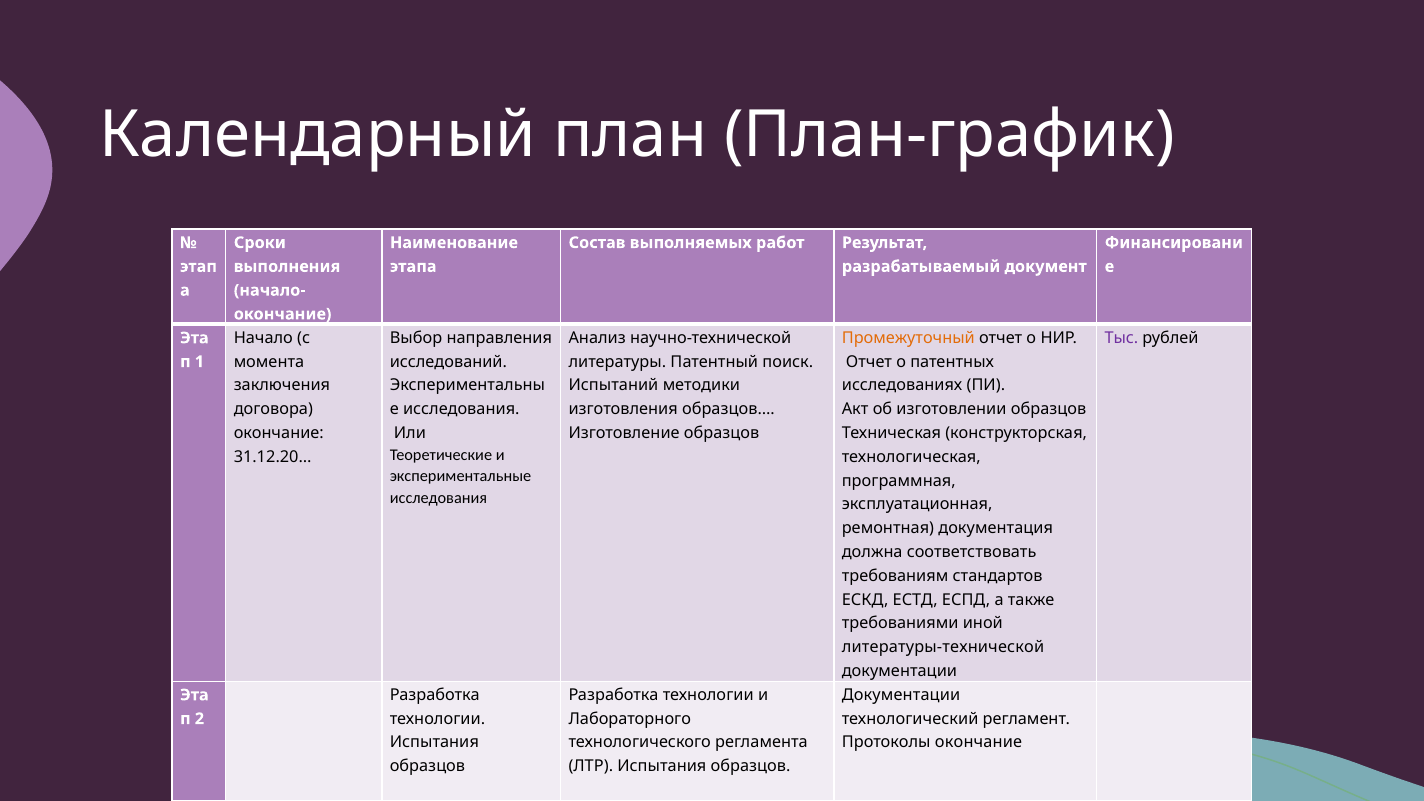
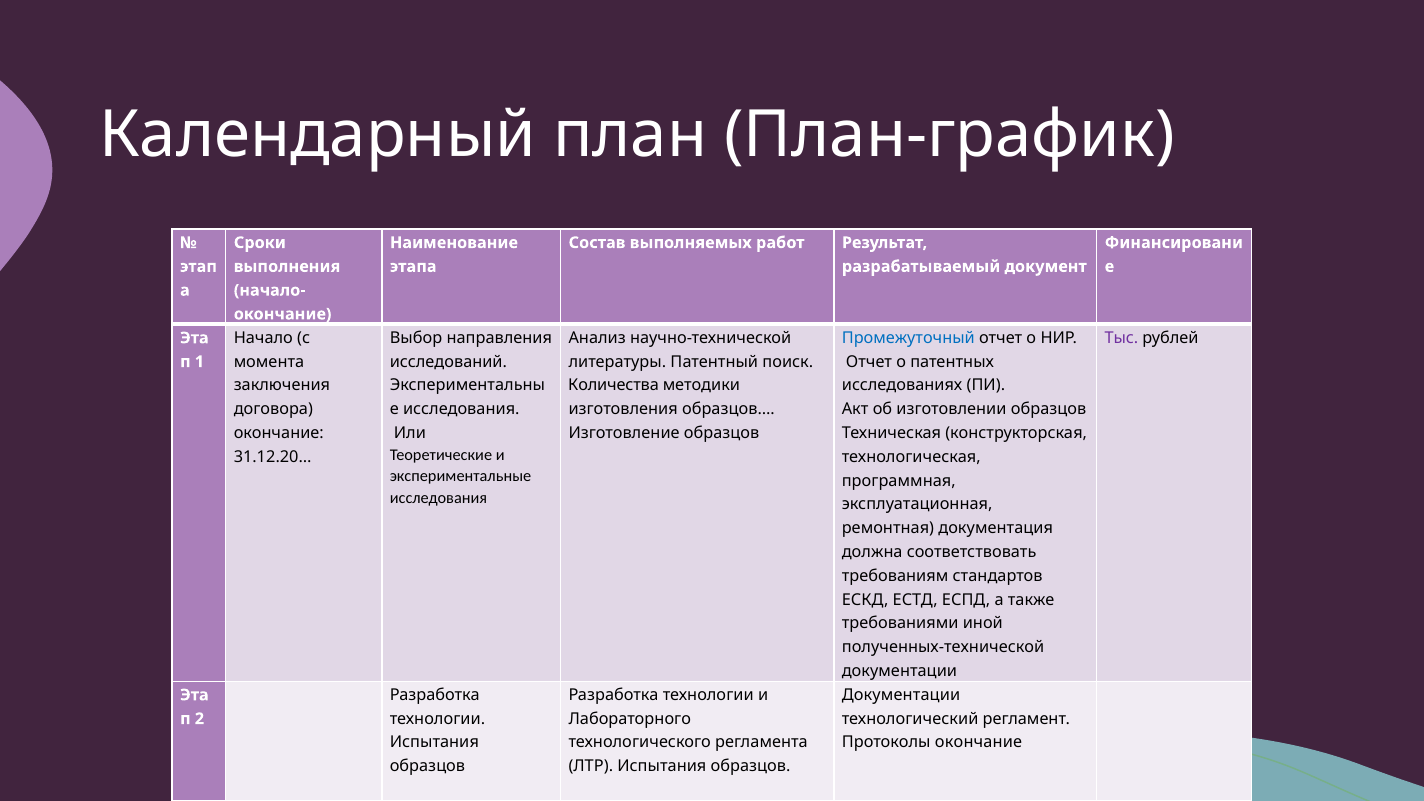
Промежуточный colour: orange -> blue
Испытаний: Испытаний -> Количества
литературы-технической: литературы-технической -> полученных-технической
